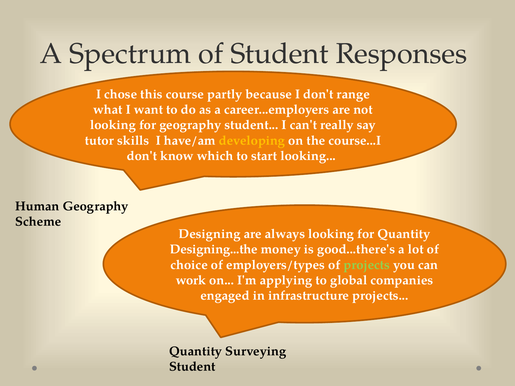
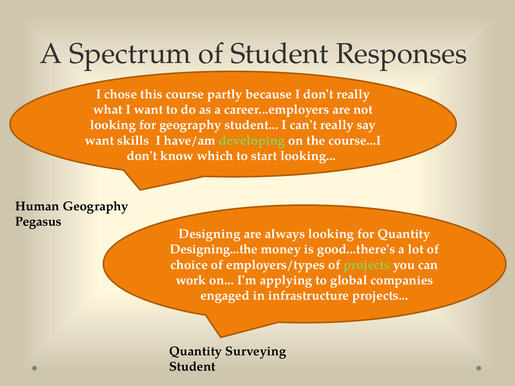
don't range: range -> really
tutor at (99, 141): tutor -> want
developing colour: yellow -> light green
Scheme: Scheme -> Pegasus
